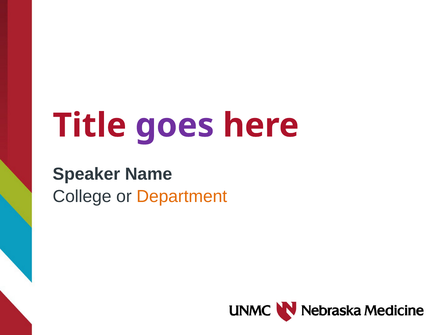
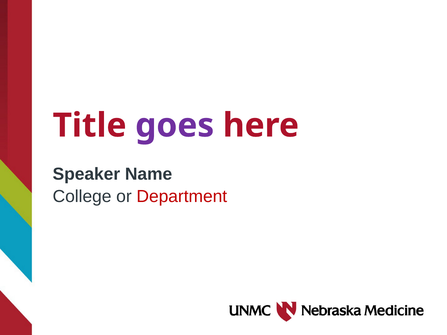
Department colour: orange -> red
